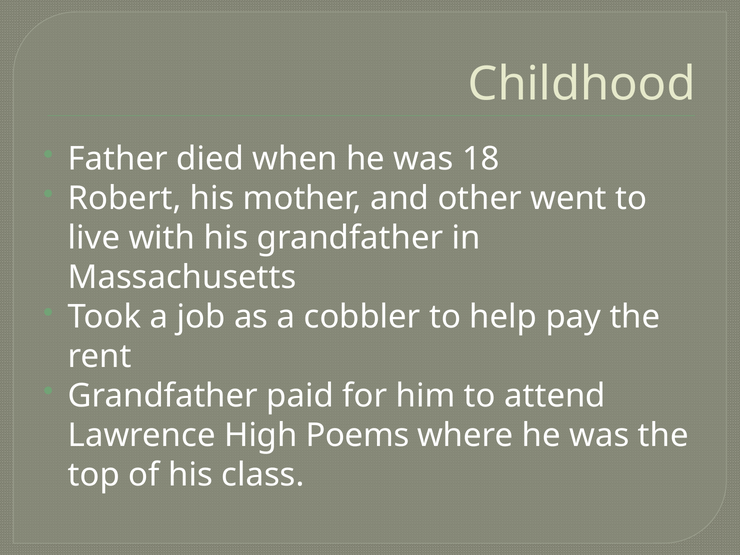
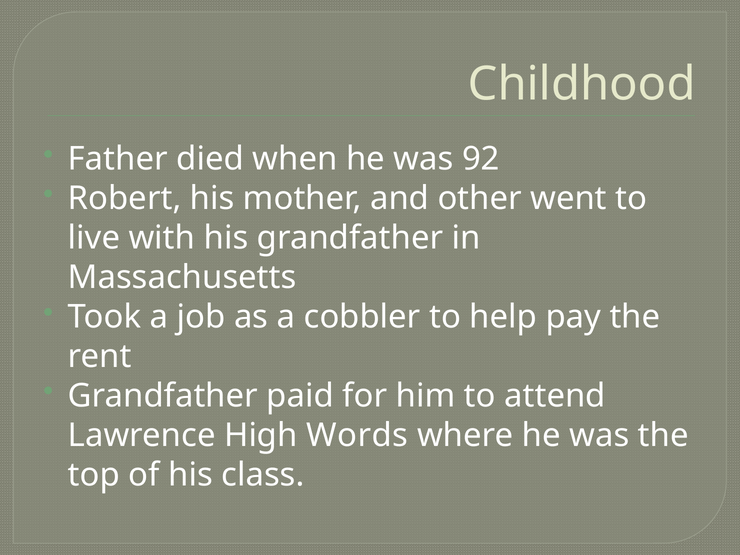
18: 18 -> 92
Poems: Poems -> Words
